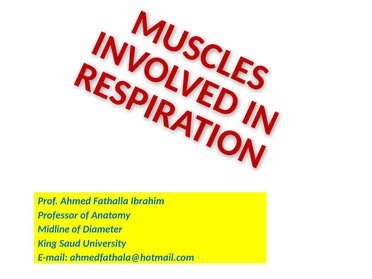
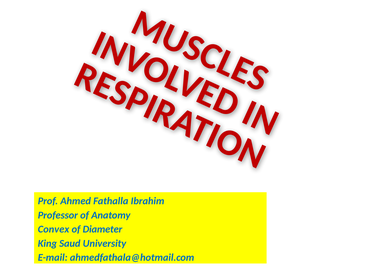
Midline: Midline -> Convex
